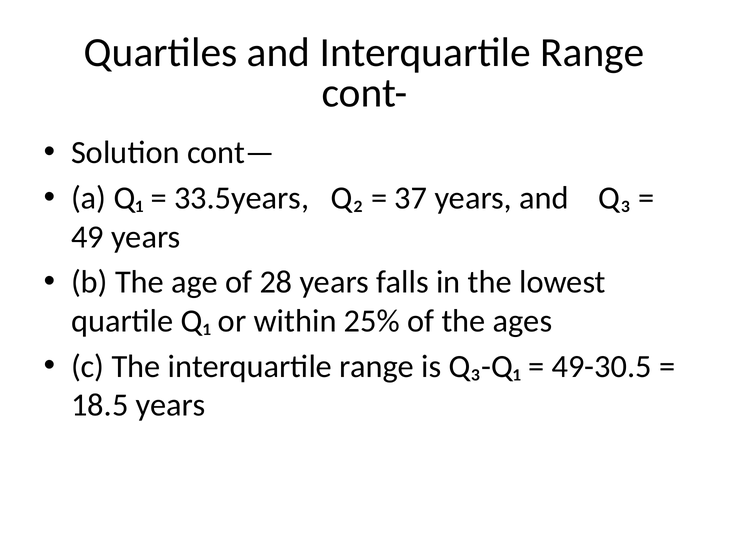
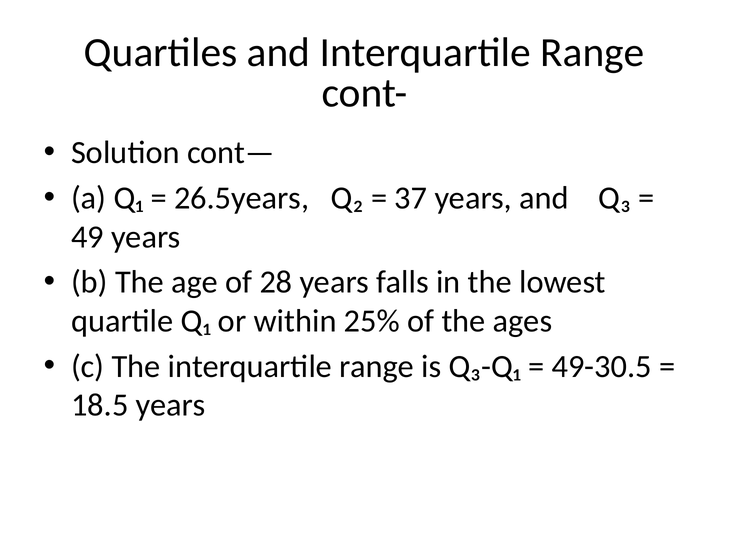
33.5years: 33.5years -> 26.5years
